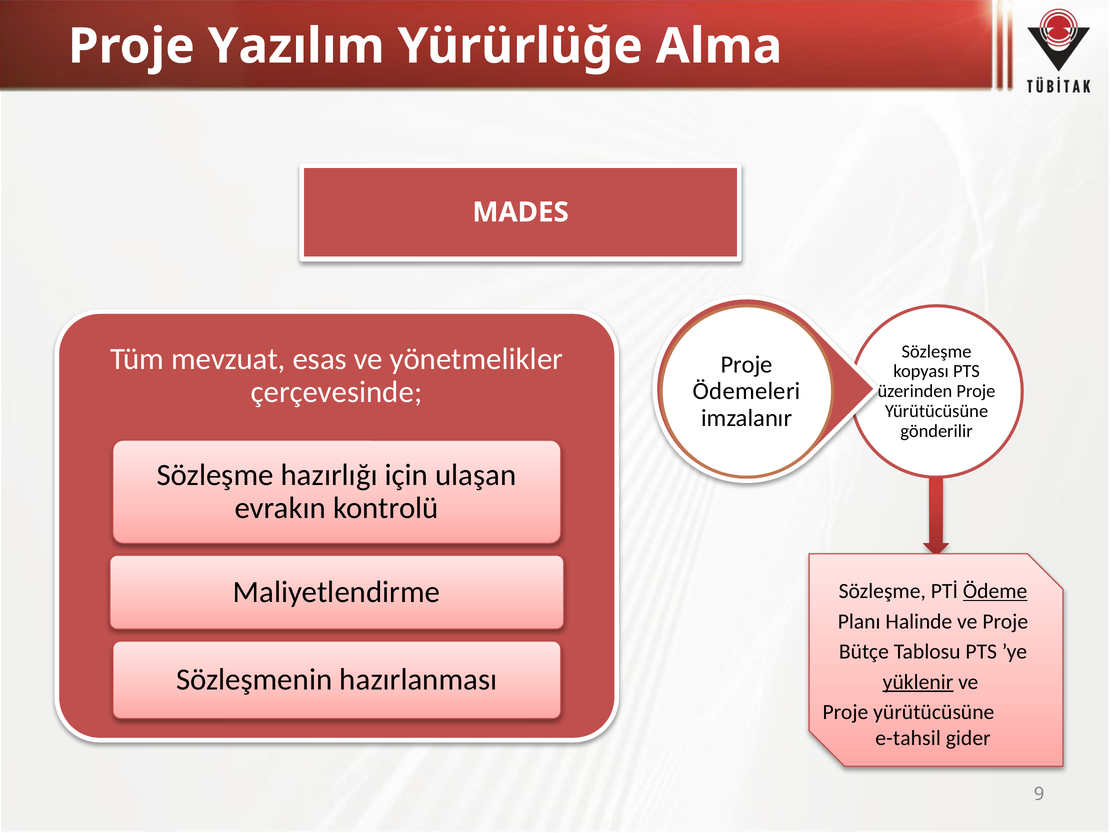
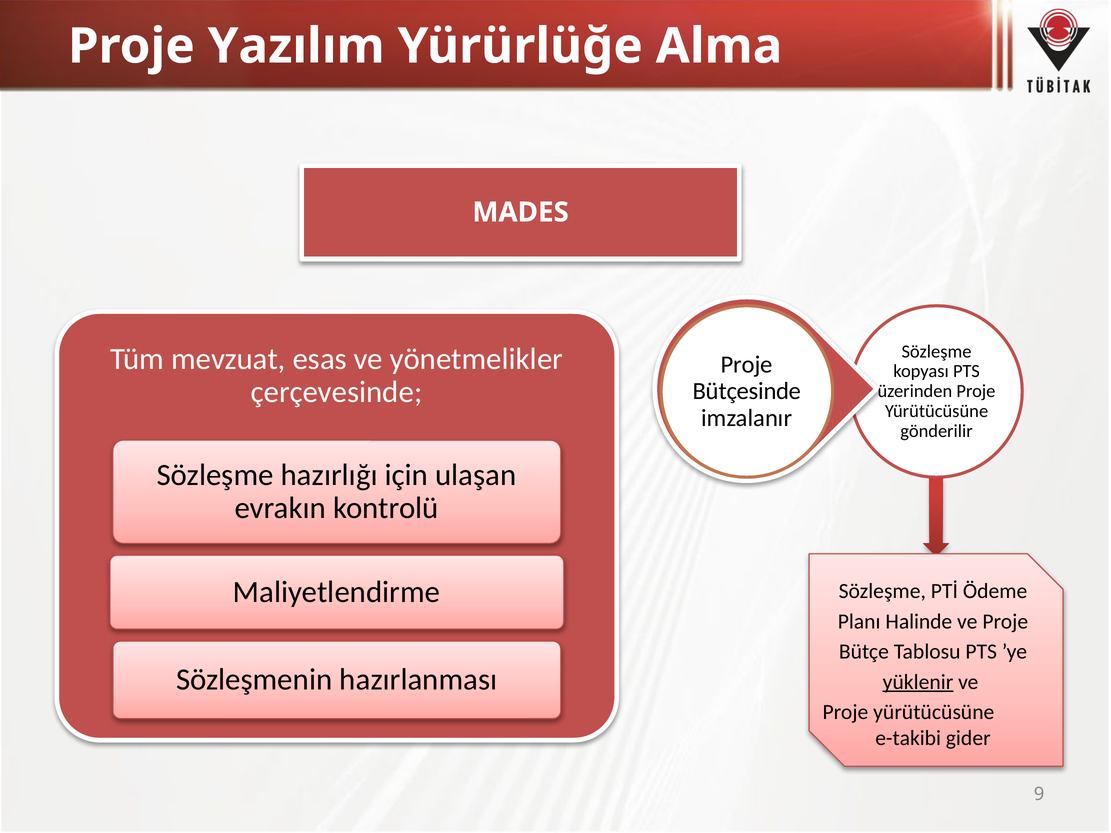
Ödemeleri: Ödemeleri -> Bütçesinde
Ödeme underline: present -> none
e-tahsil: e-tahsil -> e-takibi
